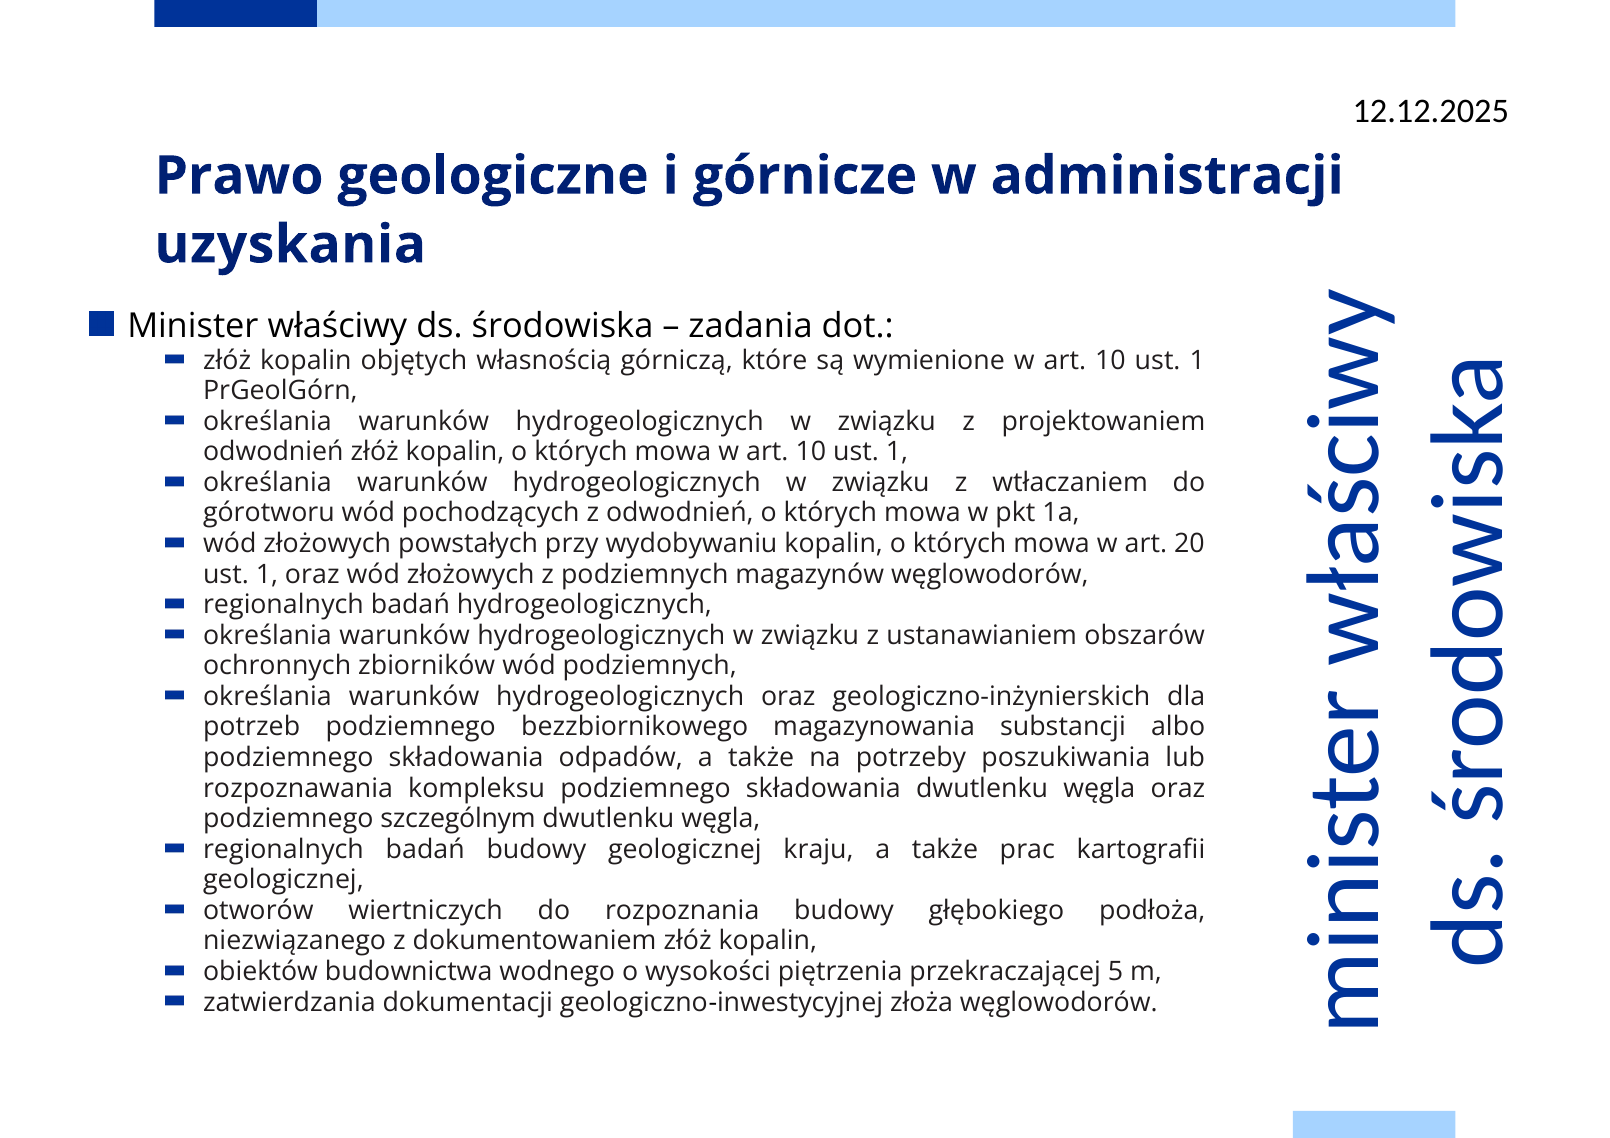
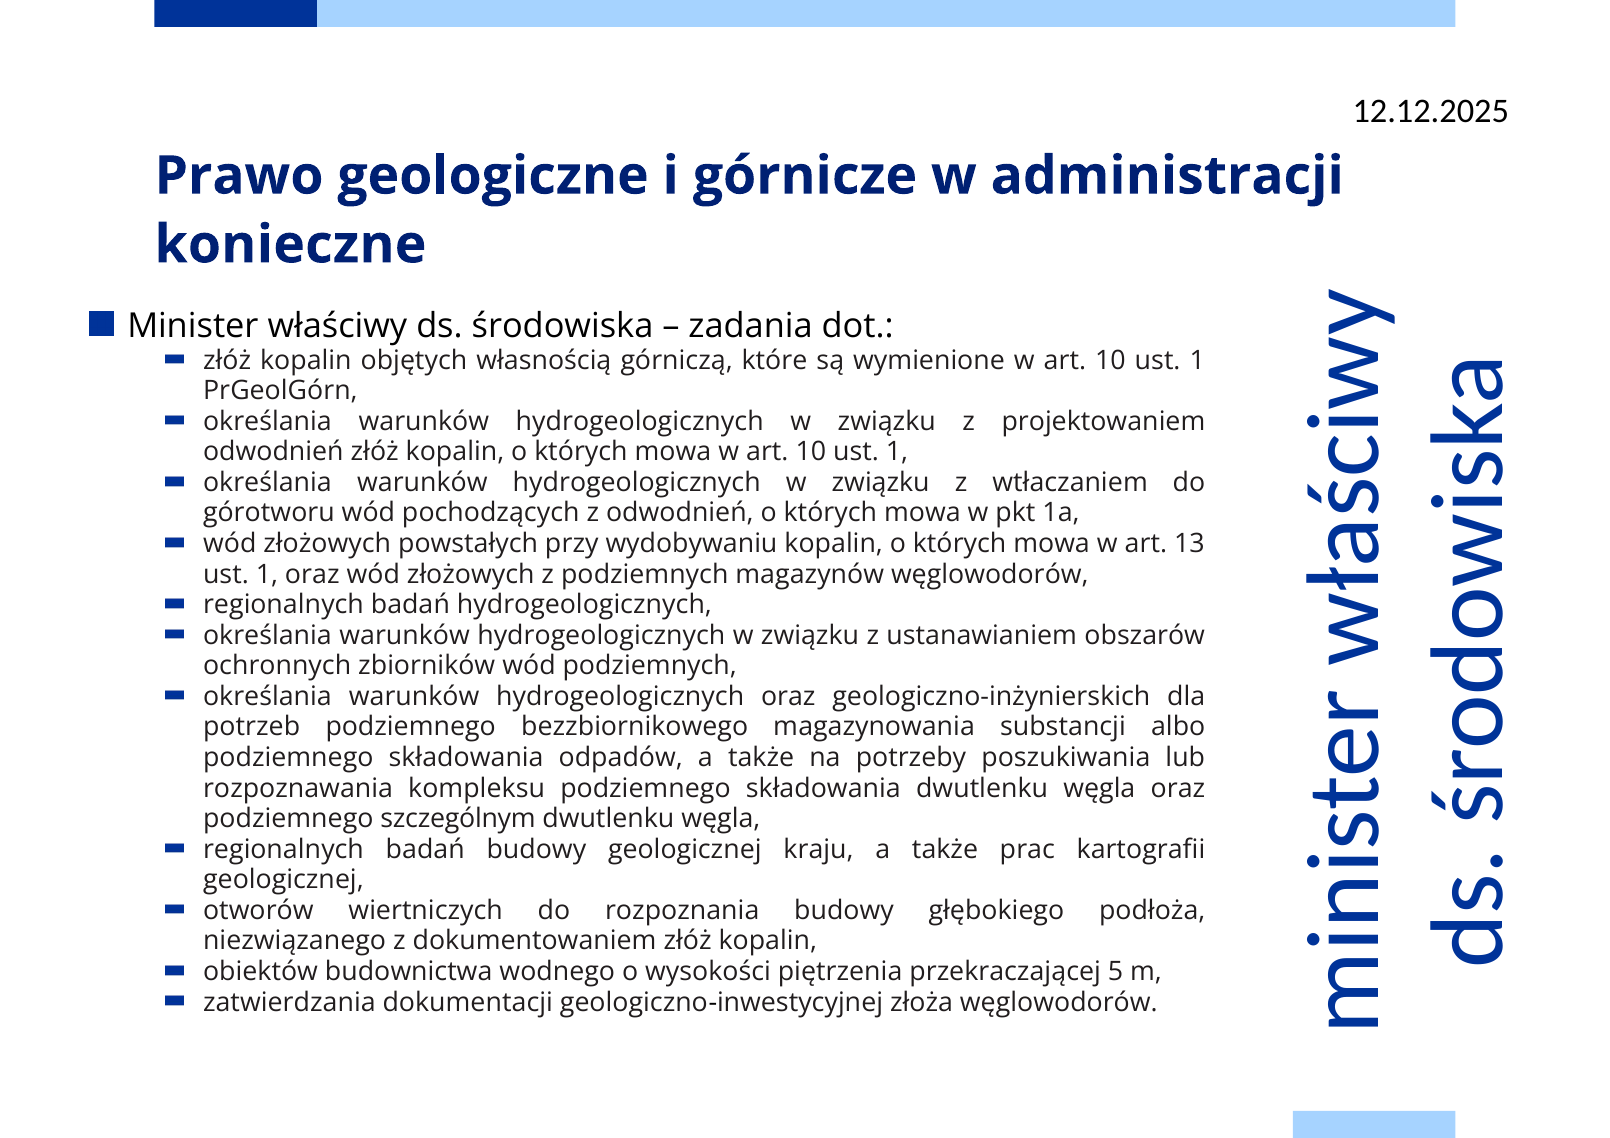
uzyskania: uzyskania -> konieczne
20: 20 -> 13
